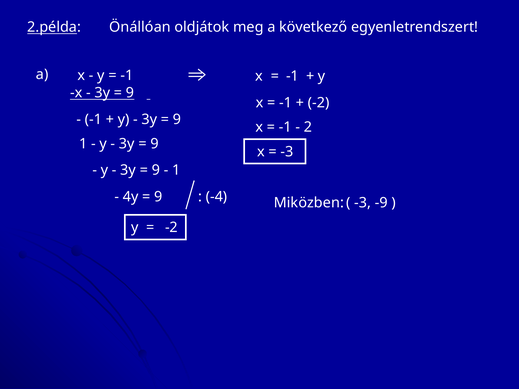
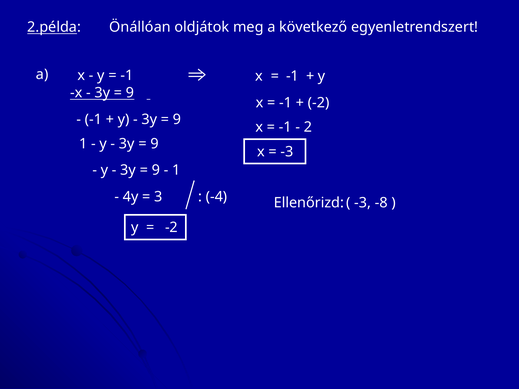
9 at (158, 197): 9 -> 3
Miközben: Miközben -> Ellenőrizd
-9: -9 -> -8
